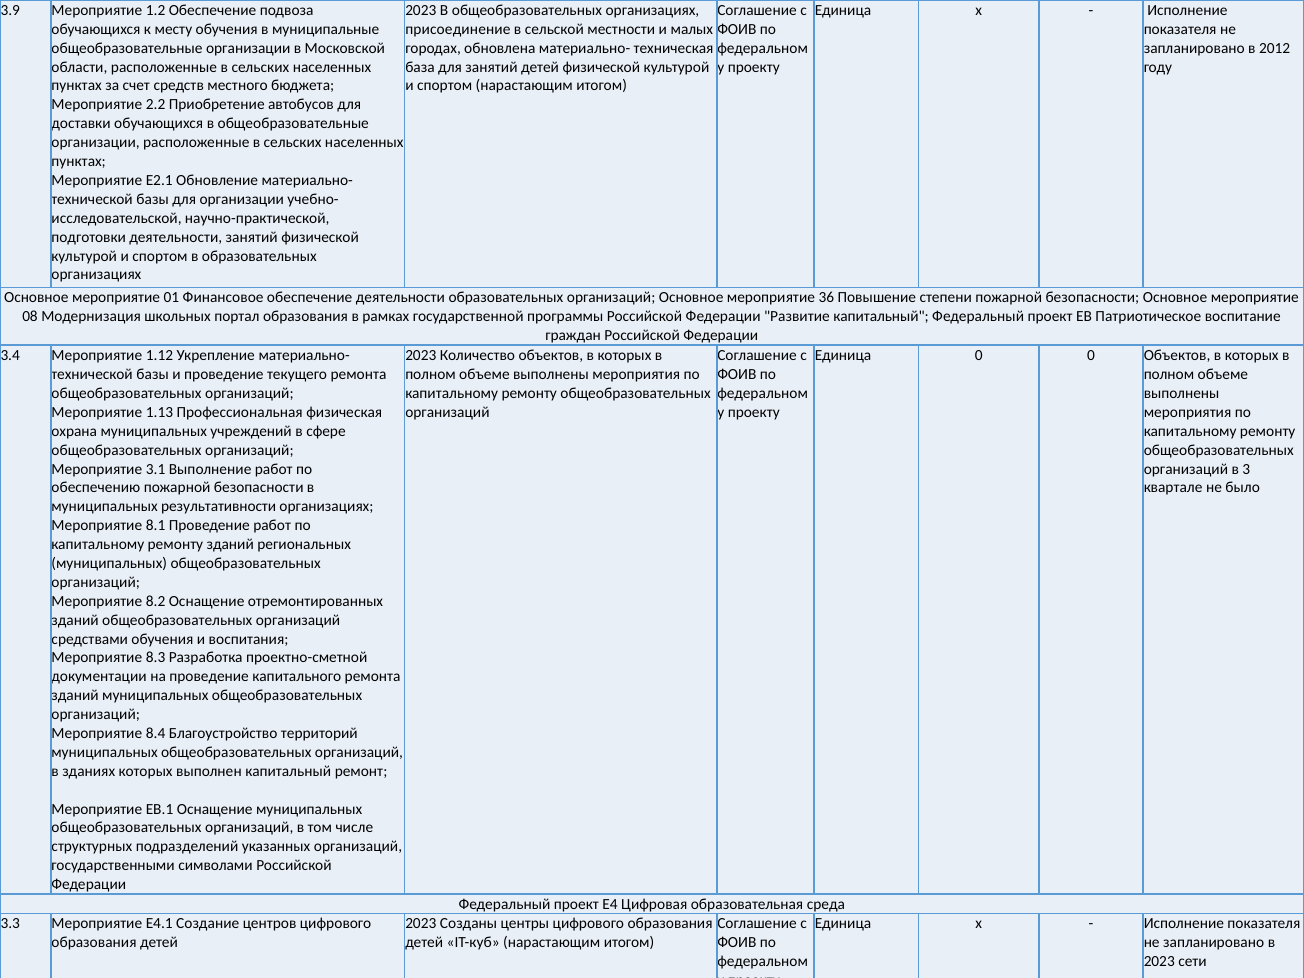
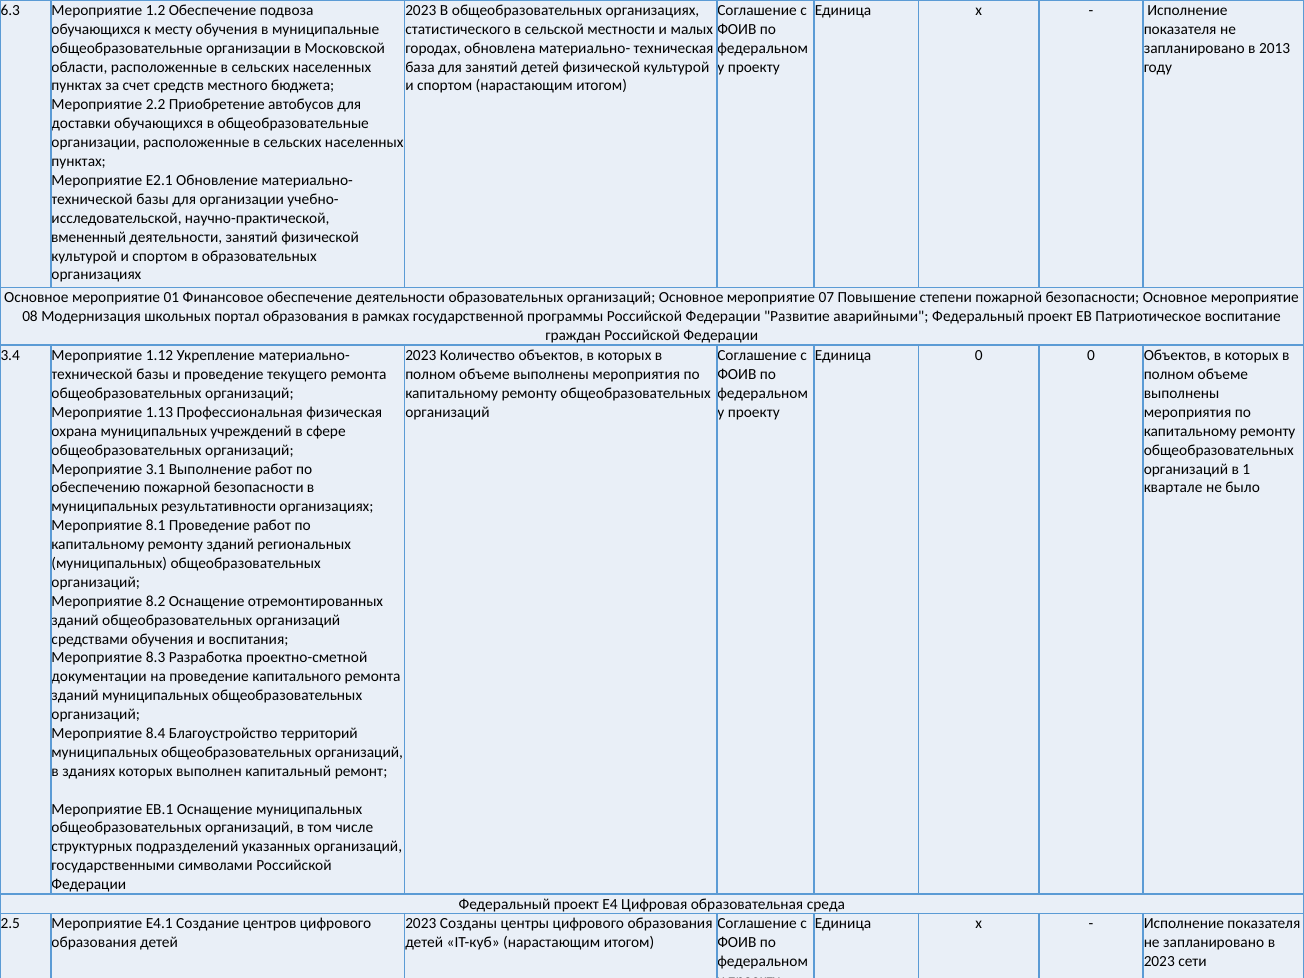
3.9: 3.9 -> 6.3
присоединение: присоединение -> статистического
2012: 2012 -> 2013
подготовки: подготовки -> вмененный
36: 36 -> 07
Развитие капитальный: капитальный -> аварийными
3: 3 -> 1
3.3: 3.3 -> 2.5
